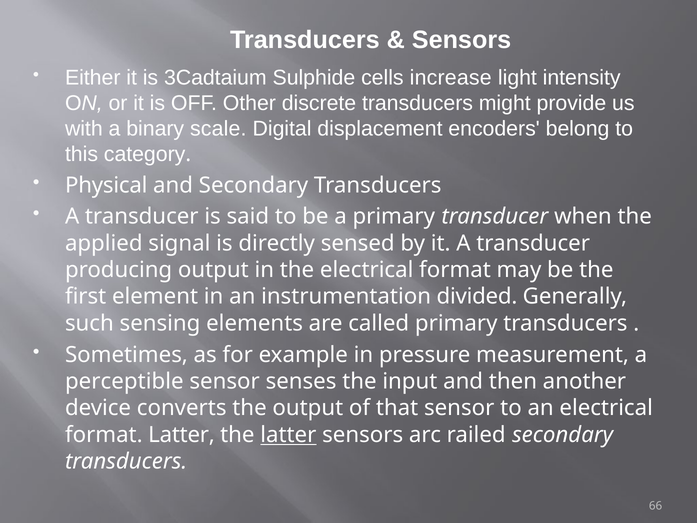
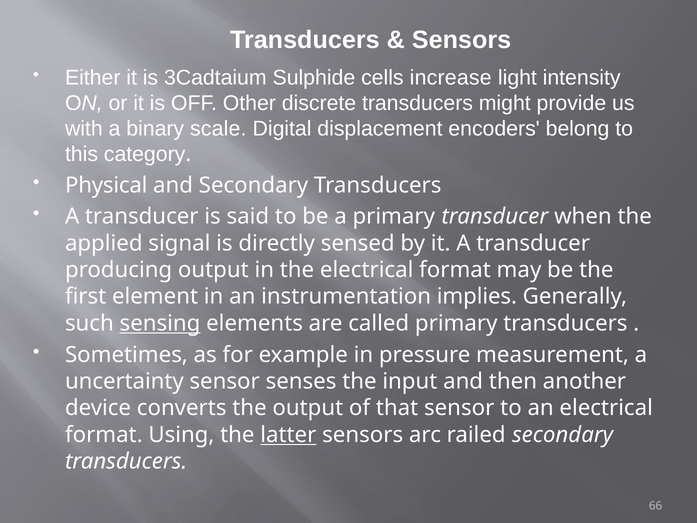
divided: divided -> implies
sensing underline: none -> present
perceptible: perceptible -> uncertainty
format Latter: Latter -> Using
